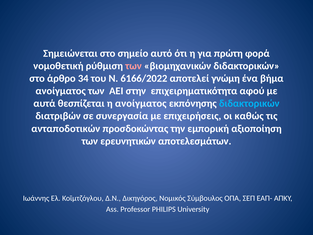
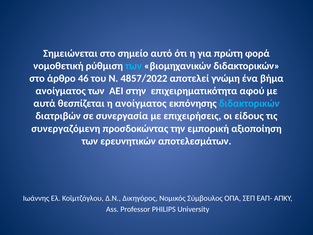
των at (134, 66) colour: pink -> light blue
34: 34 -> 46
6166/2022: 6166/2022 -> 4857/2022
καθώς: καθώς -> είδους
ανταποδοτικών: ανταποδοτικών -> συνεργαζόμενη
